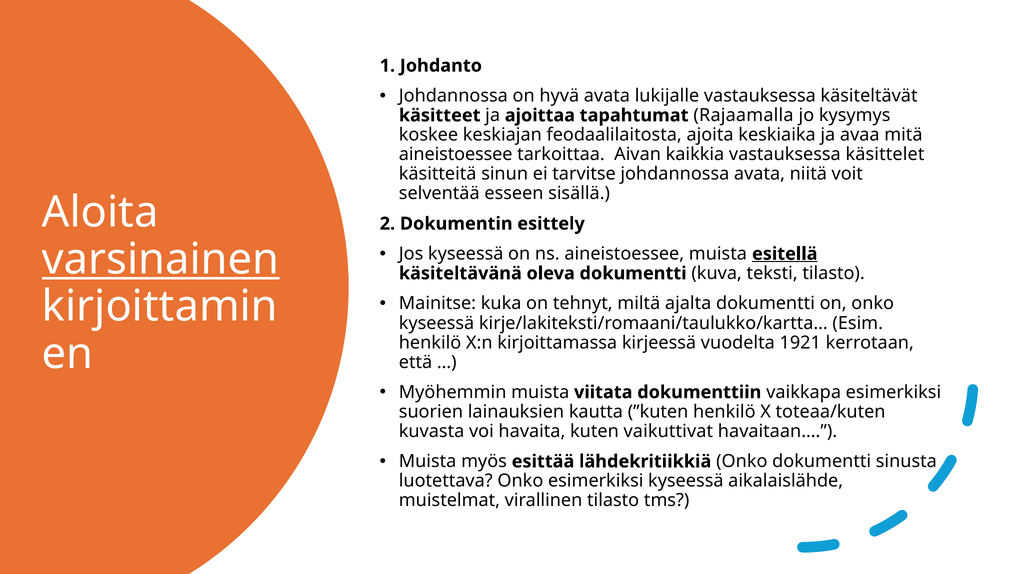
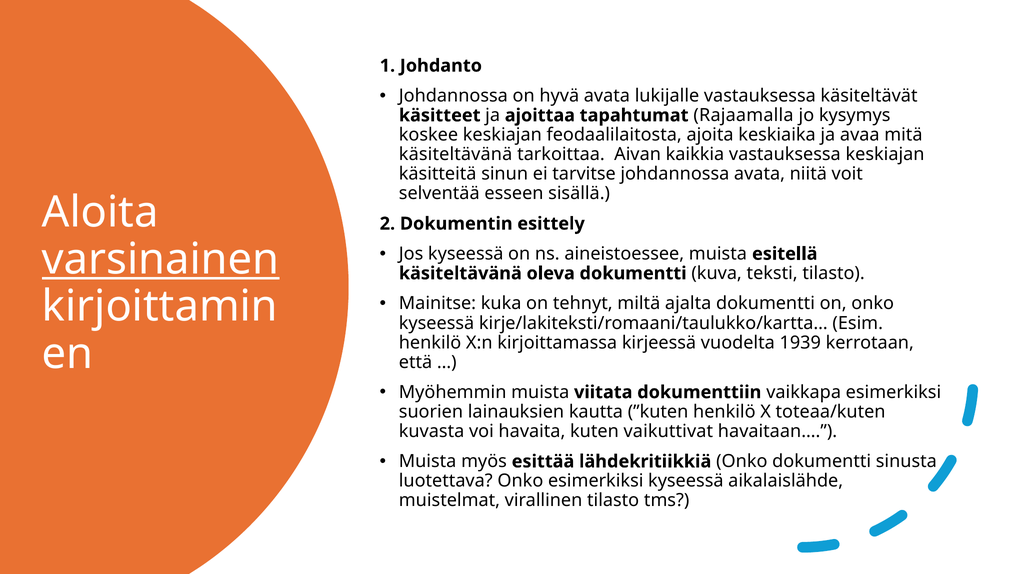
aineistoessee at (456, 154): aineistoessee -> käsiteltävänä
vastauksessa käsittelet: käsittelet -> keskiajan
esitellä underline: present -> none
1921: 1921 -> 1939
